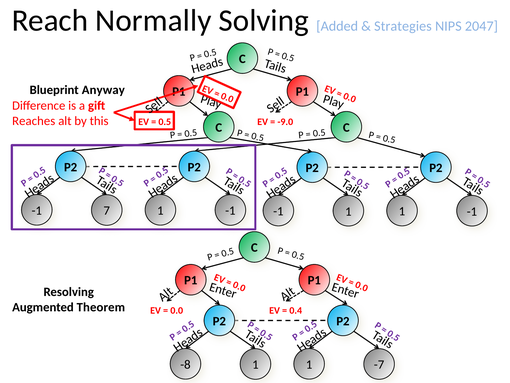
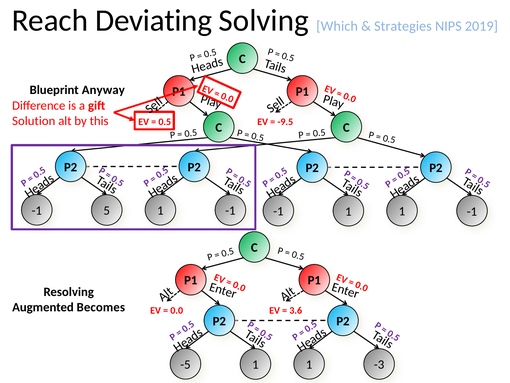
Normally: Normally -> Deviating
Added: Added -> Which
2047: 2047 -> 2019
Reaches: Reaches -> Solution
-9.0: -9.0 -> -9.5
-1 7: 7 -> 5
Theorem: Theorem -> Becomes
0.4: 0.4 -> 3.6
-8: -8 -> -5
-7: -7 -> -3
